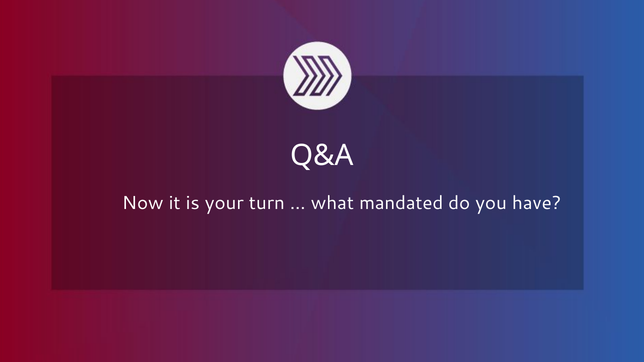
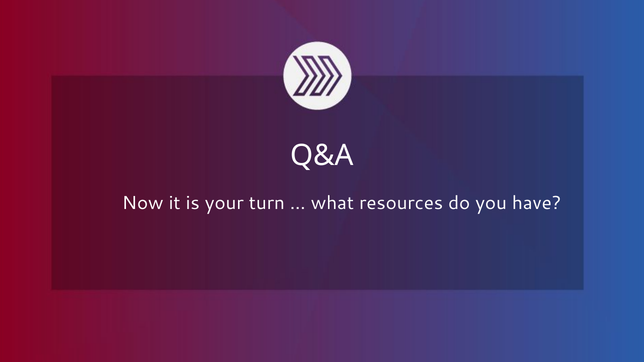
mandated: mandated -> resources
